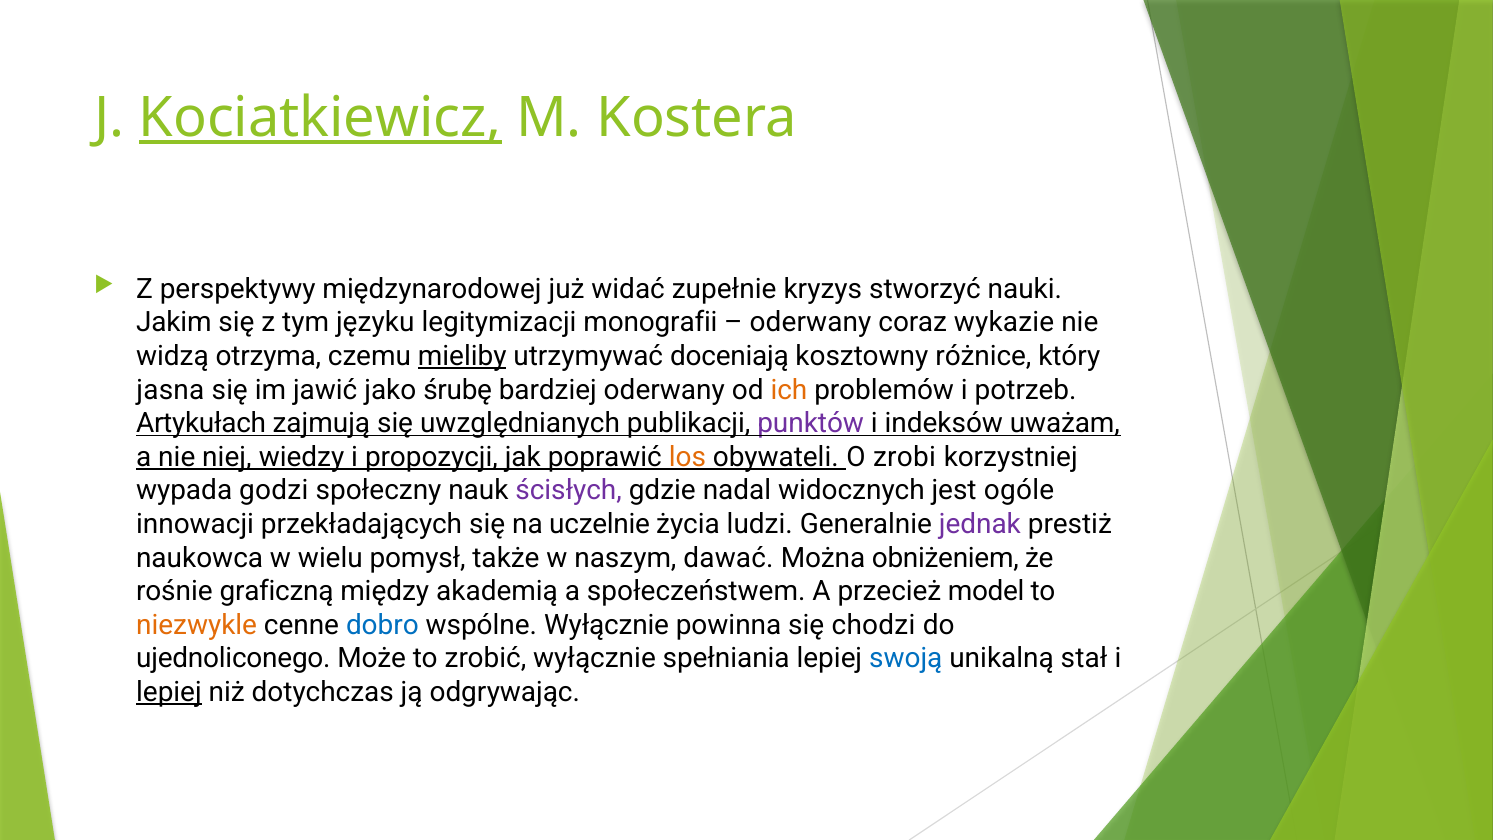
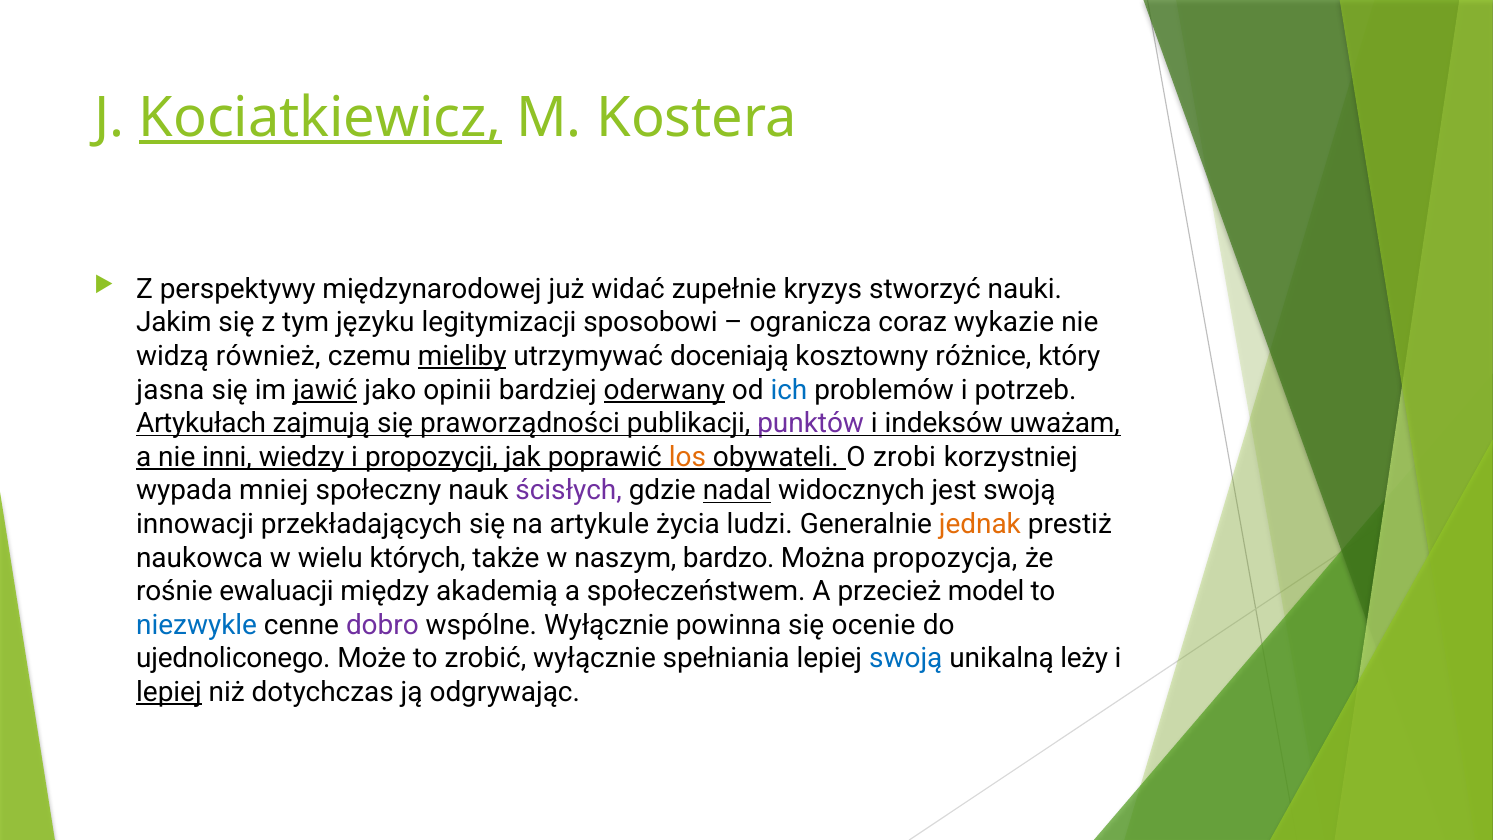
monografii: monografii -> sposobowi
oderwany at (811, 323): oderwany -> ogranicza
otrzyma: otrzyma -> również
jawić underline: none -> present
śrubę: śrubę -> opinii
oderwany at (664, 390) underline: none -> present
ich colour: orange -> blue
uwzględnianych: uwzględnianych -> praworządności
niej: niej -> inni
godzi: godzi -> mniej
nadal underline: none -> present
jest ogóle: ogóle -> swoją
uczelnie: uczelnie -> artykule
jednak colour: purple -> orange
pomysł: pomysł -> których
dawać: dawać -> bardzo
obniżeniem: obniżeniem -> propozycja
graficzną: graficzną -> ewaluacji
niezwykle colour: orange -> blue
dobro colour: blue -> purple
chodzi: chodzi -> ocenie
stał: stał -> leży
